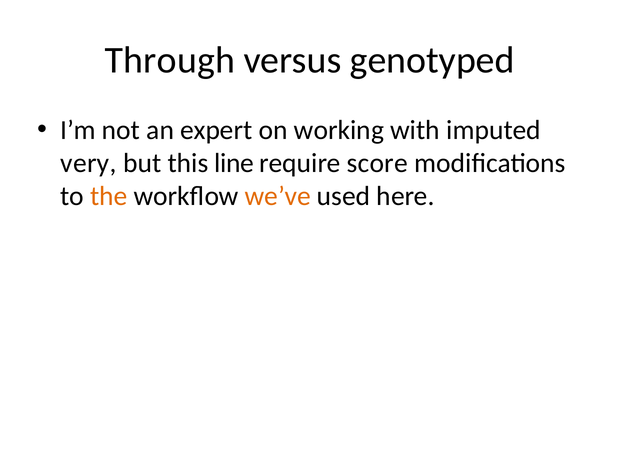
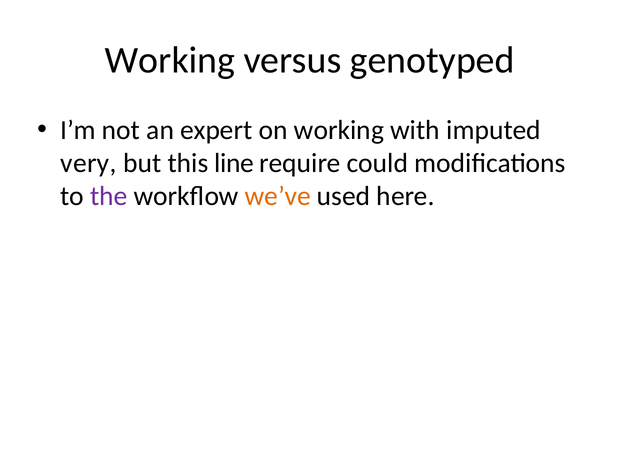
Through at (170, 60): Through -> Working
score: score -> could
the colour: orange -> purple
